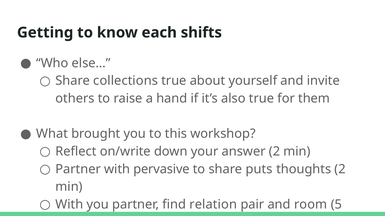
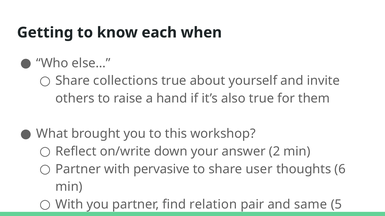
shifts: shifts -> when
puts: puts -> user
thoughts 2: 2 -> 6
room: room -> same
